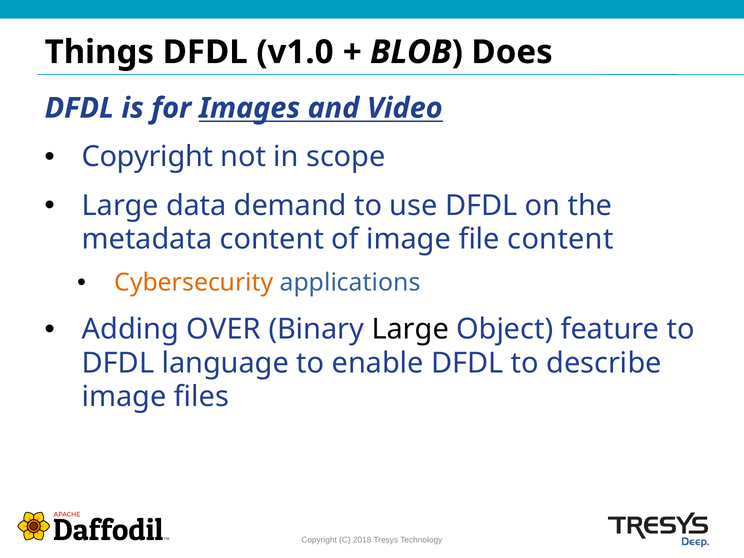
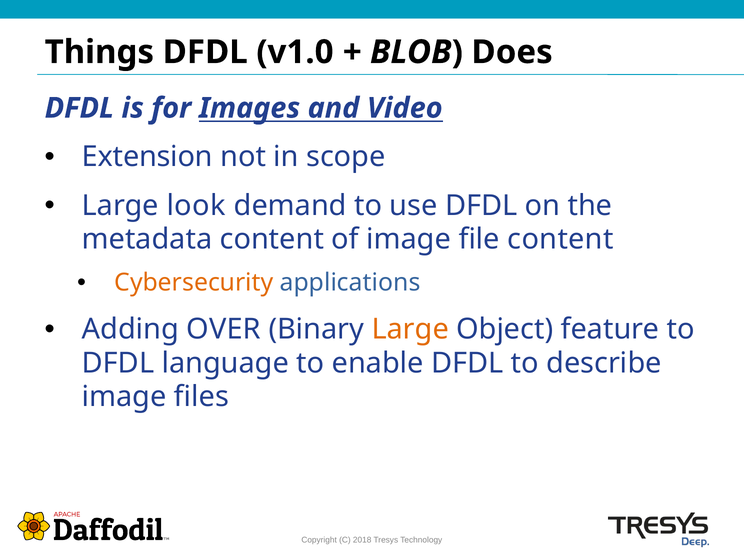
Copyright at (147, 157): Copyright -> Extension
data: data -> look
Large at (410, 329) colour: black -> orange
